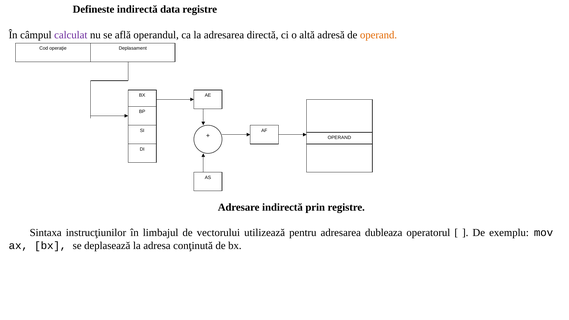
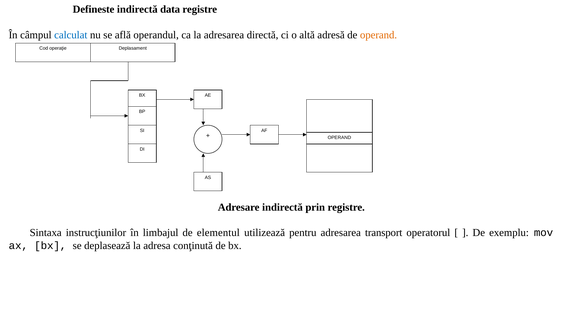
calculat colour: purple -> blue
vectorului: vectorului -> elementul
dubleaza: dubleaza -> transport
